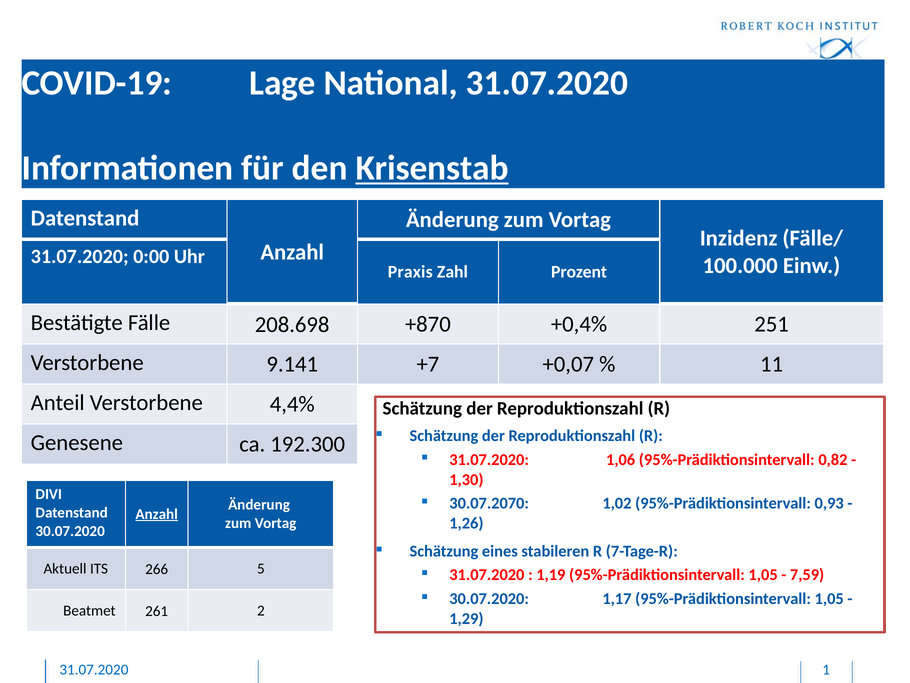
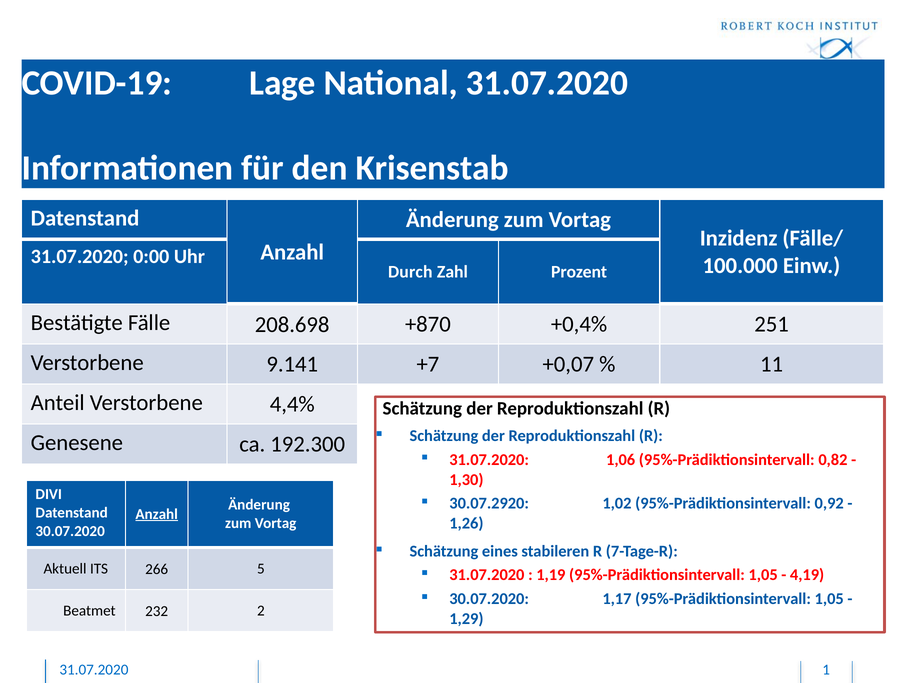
Krisenstab underline: present -> none
Praxis: Praxis -> Durch
30.07.2070: 30.07.2070 -> 30.07.2920
0,93: 0,93 -> 0,92
7,59: 7,59 -> 4,19
261: 261 -> 232
